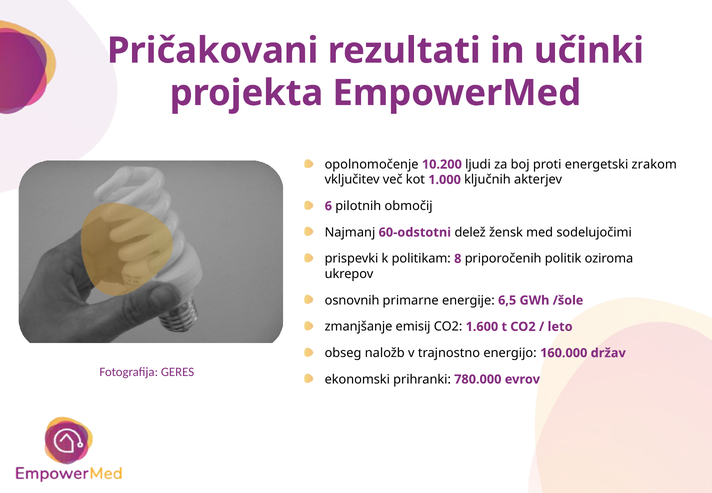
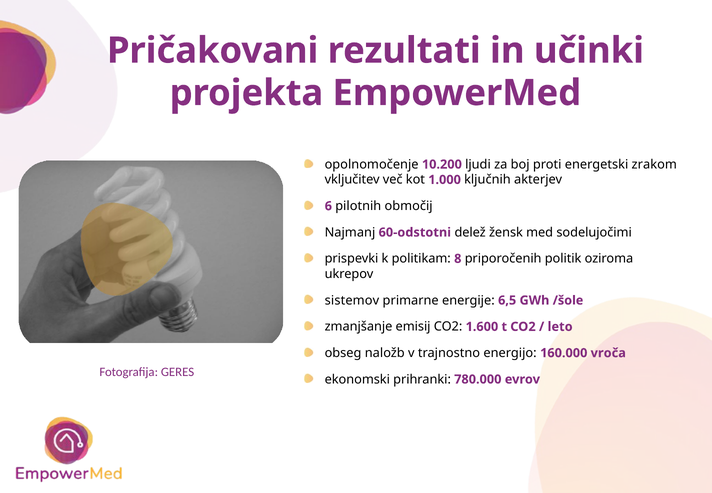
osnovnih: osnovnih -> sistemov
držav: držav -> vroča
